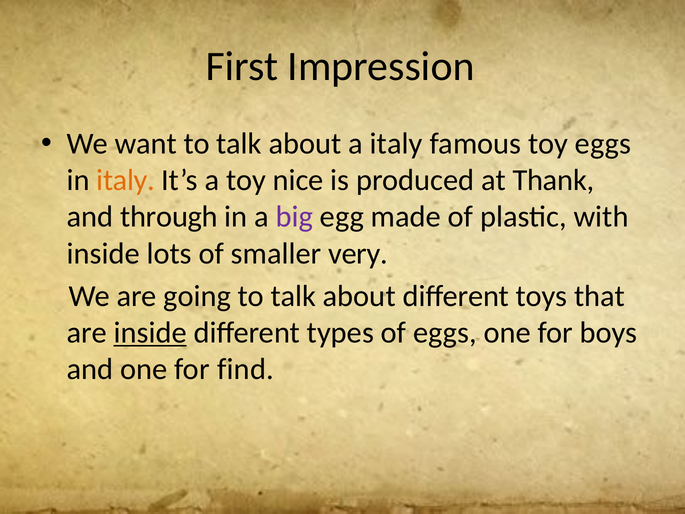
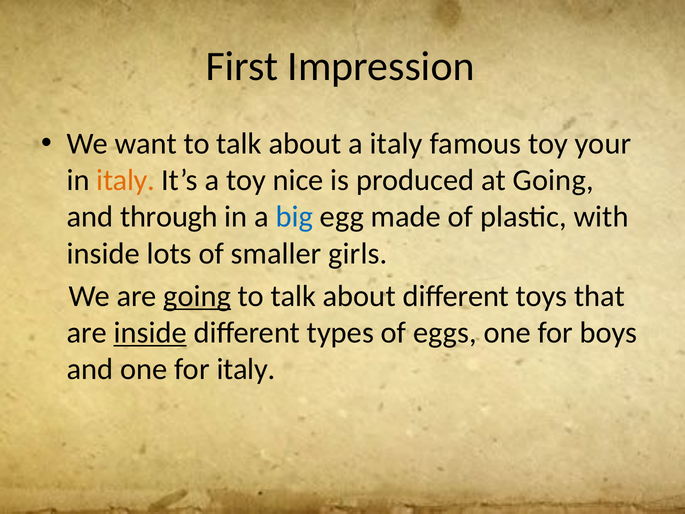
toy eggs: eggs -> your
at Thank: Thank -> Going
big colour: purple -> blue
very: very -> girls
going at (197, 296) underline: none -> present
for find: find -> italy
